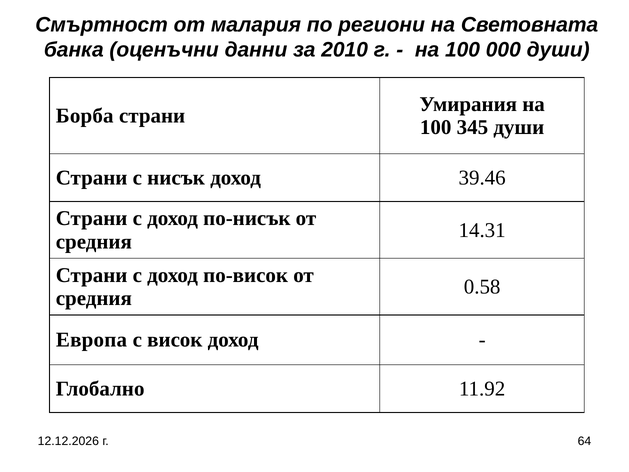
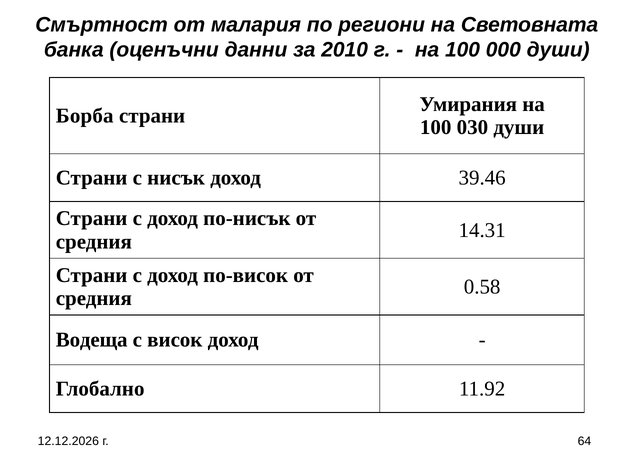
345: 345 -> 030
Европа: Европа -> Водеща
